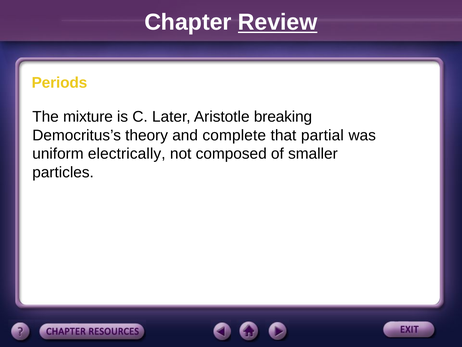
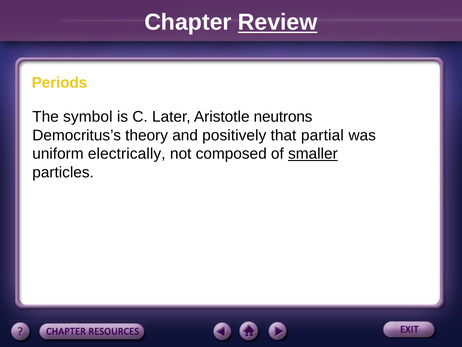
mixture: mixture -> symbol
breaking: breaking -> neutrons
complete: complete -> positively
smaller underline: none -> present
